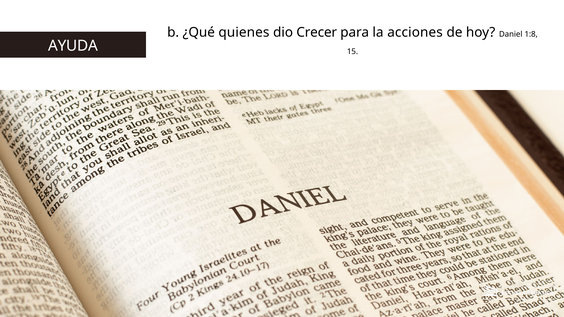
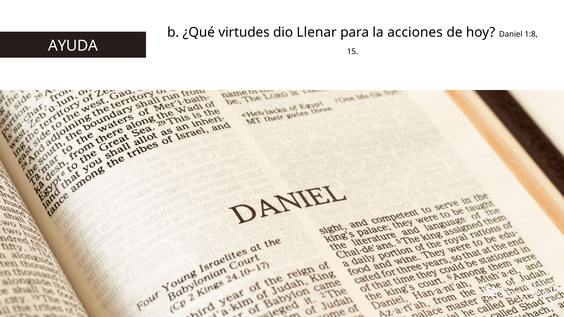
quienes: quienes -> virtudes
Crecer: Crecer -> Llenar
